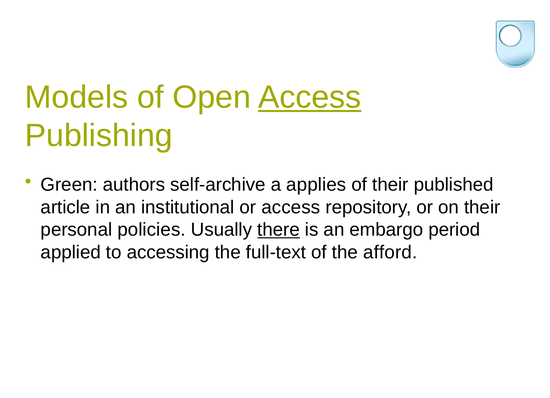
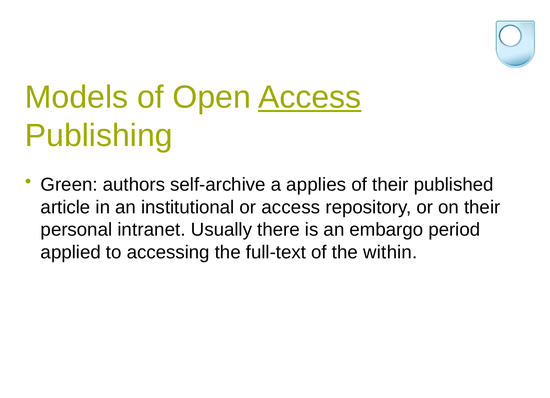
policies: policies -> intranet
there underline: present -> none
afford: afford -> within
